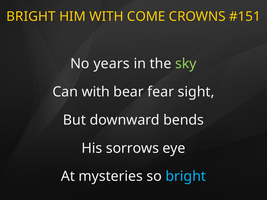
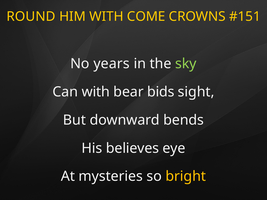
BRIGHT at (31, 17): BRIGHT -> ROUND
fear: fear -> bids
sorrows: sorrows -> believes
bright at (186, 177) colour: light blue -> yellow
